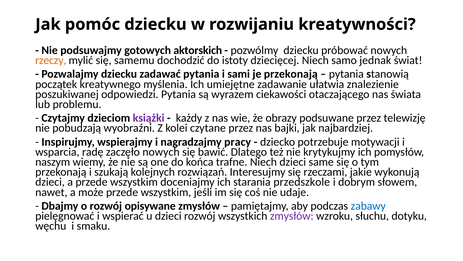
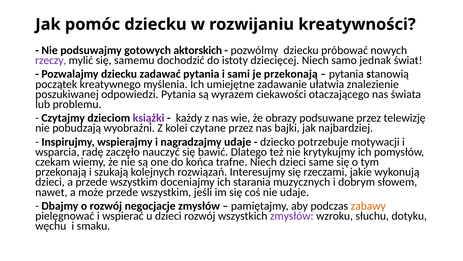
rzeczy colour: orange -> purple
nagradzajmy pracy: pracy -> udaje
zaczęło nowych: nowych -> nauczyć
naszym: naszym -> czekam
przedszkole: przedszkole -> muzycznych
opisywane: opisywane -> negocjacje
zabawy colour: blue -> orange
